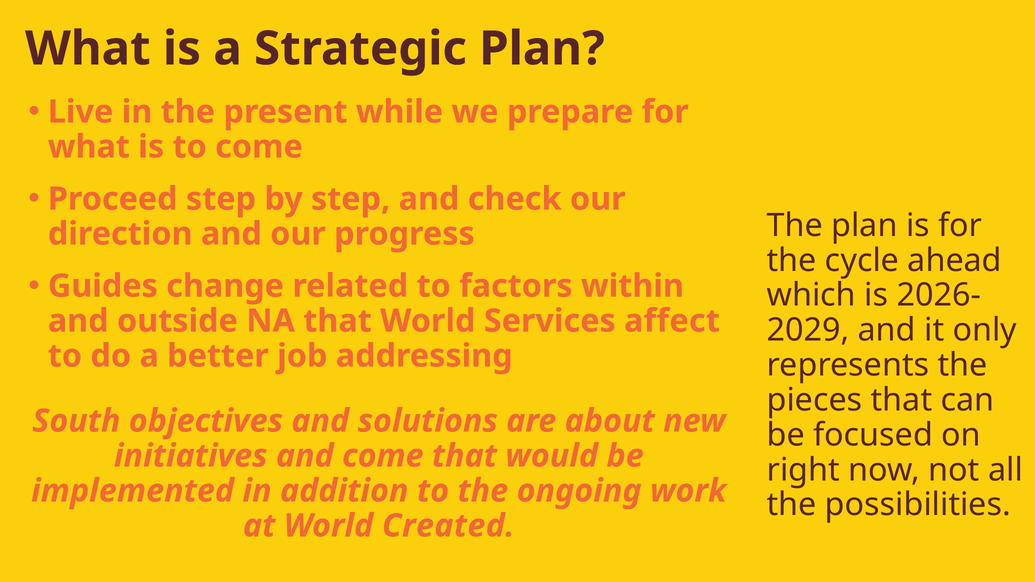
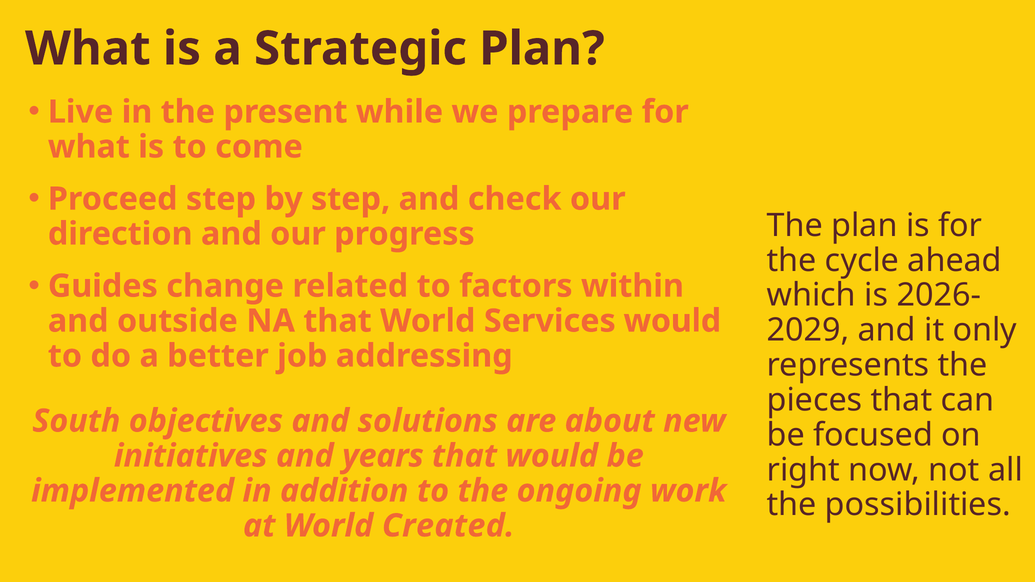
Services affect: affect -> would
and come: come -> years
